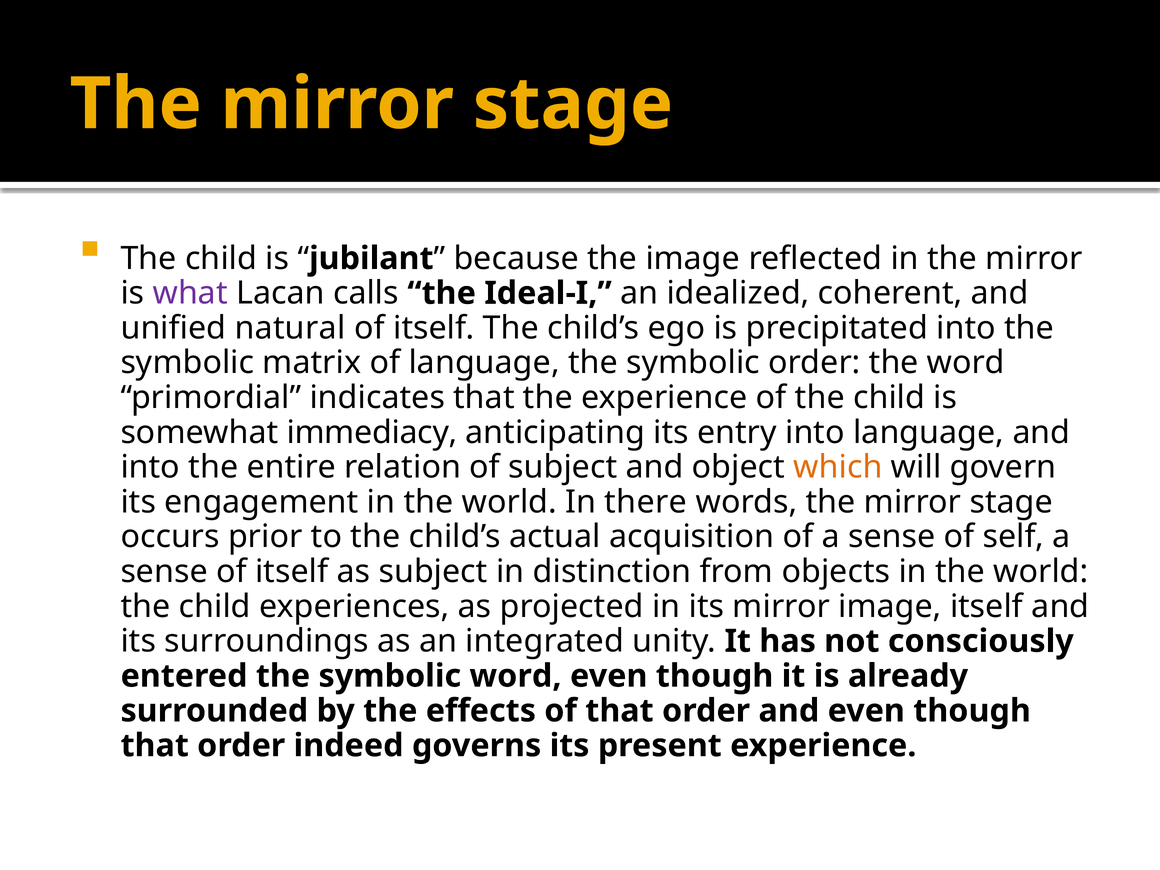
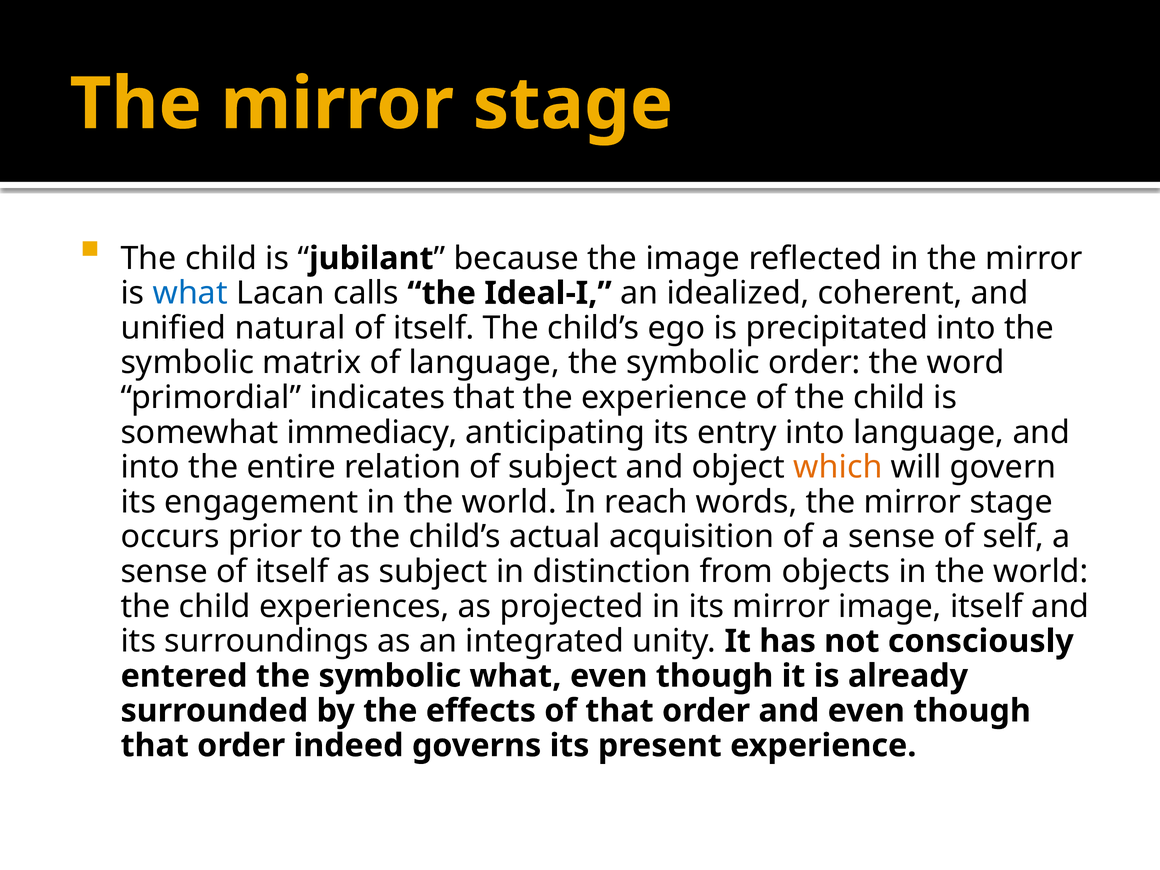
what at (190, 293) colour: purple -> blue
there: there -> reach
symbolic word: word -> what
